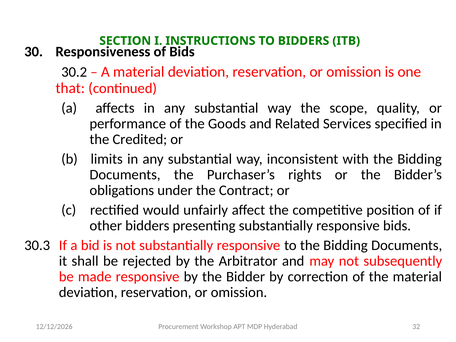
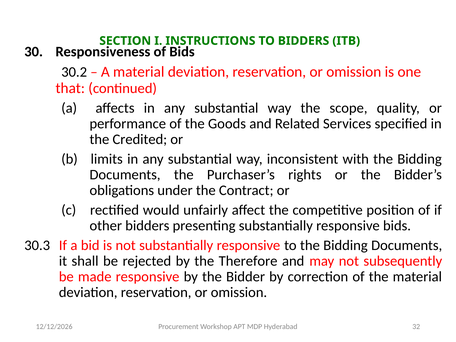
Arbitrator: Arbitrator -> Therefore
